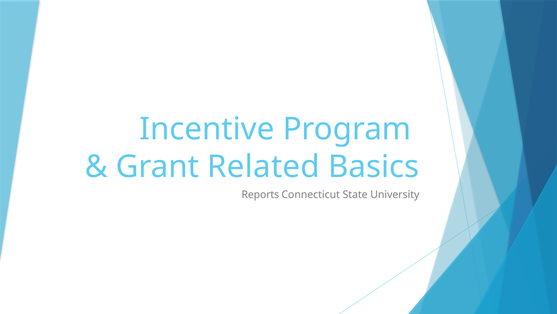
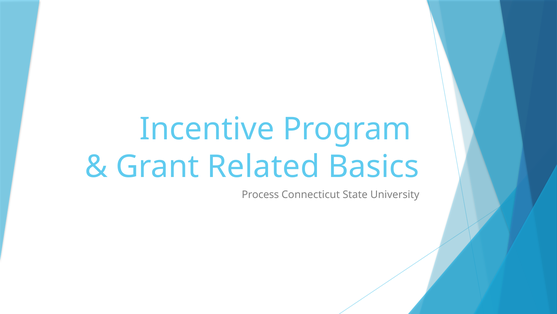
Reports: Reports -> Process
